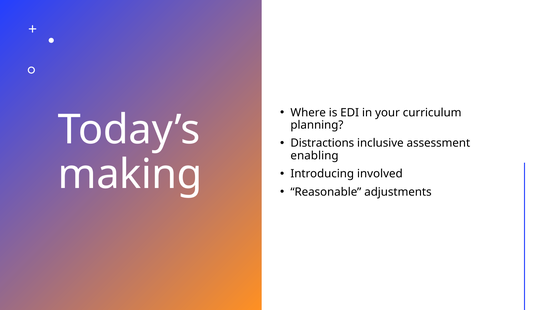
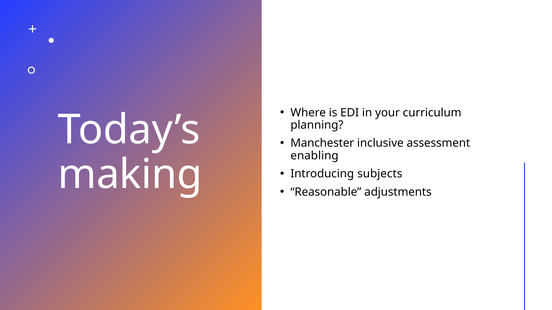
Distractions: Distractions -> Manchester
involved: involved -> subjects
